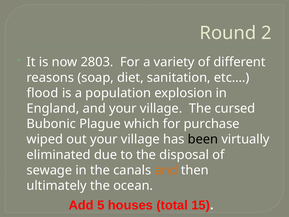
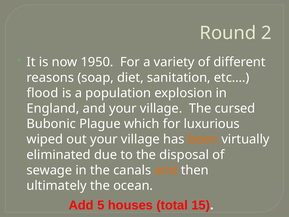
2803: 2803 -> 1950
purchase: purchase -> luxurious
been colour: black -> orange
